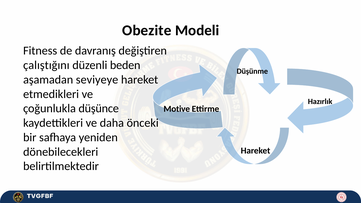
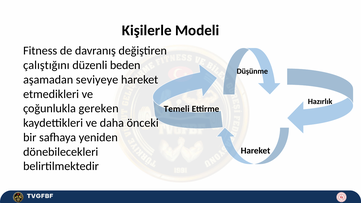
Obezite: Obezite -> Kişilerle
düşünce: düşünce -> gereken
Motive: Motive -> Temeli
